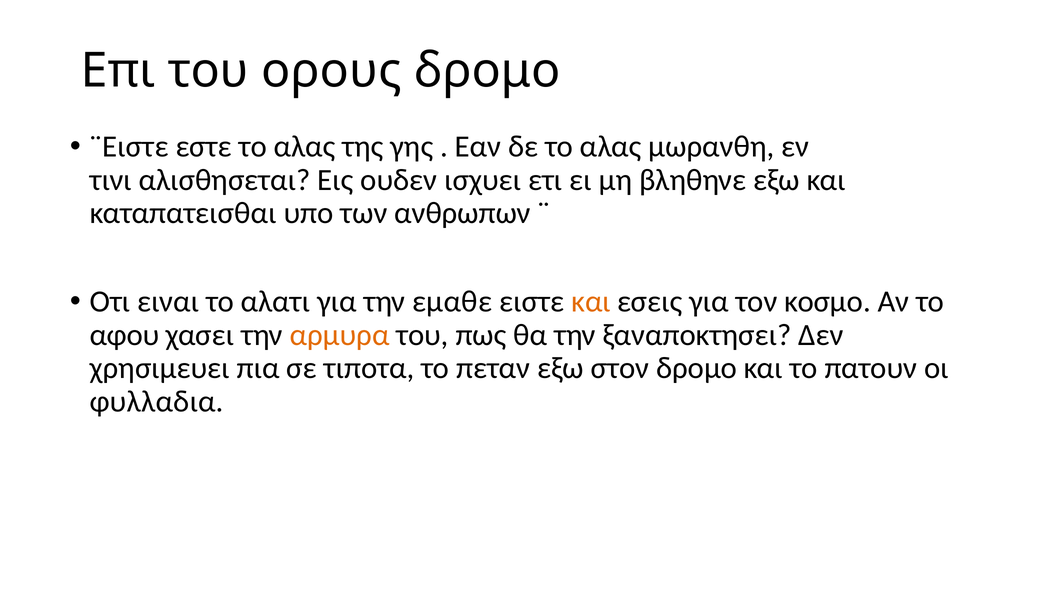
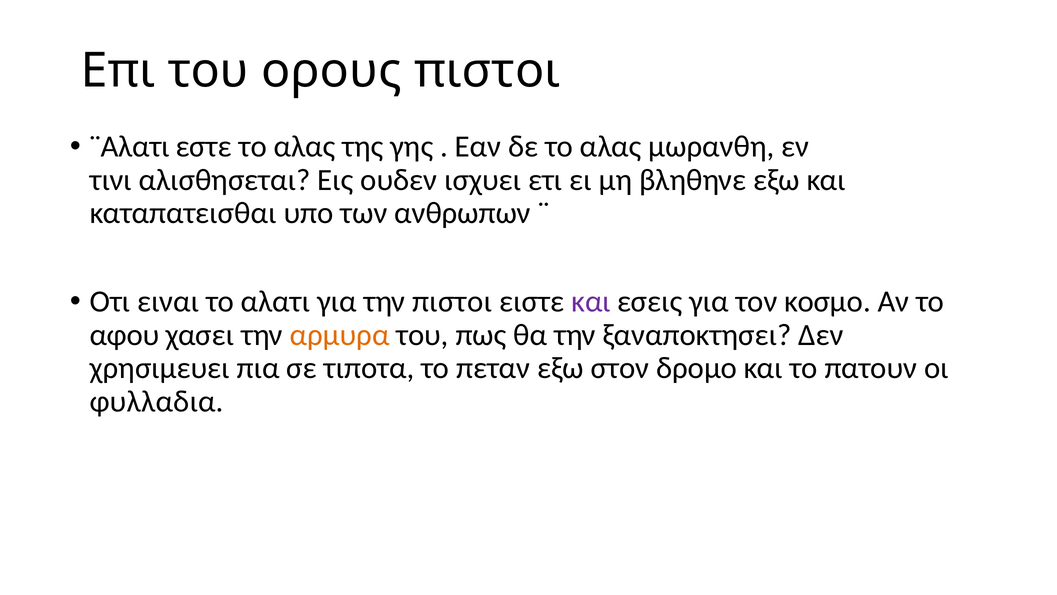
ορους δρομο: δρομο -> πιστοι
¨Ειστε: ¨Ειστε -> ¨Αλατι
την εμαθε: εμαθε -> πιστοι
και at (591, 302) colour: orange -> purple
